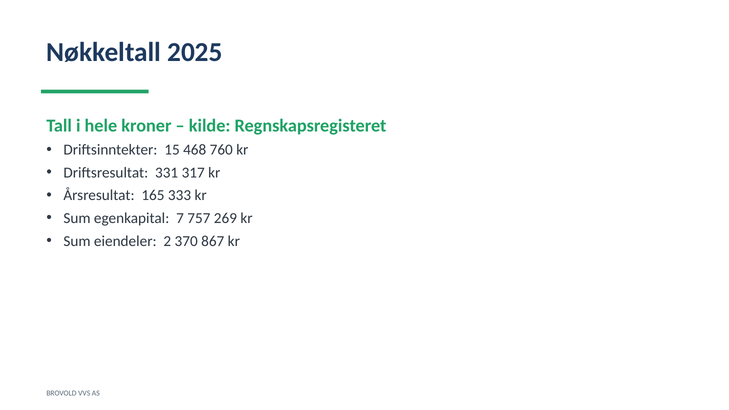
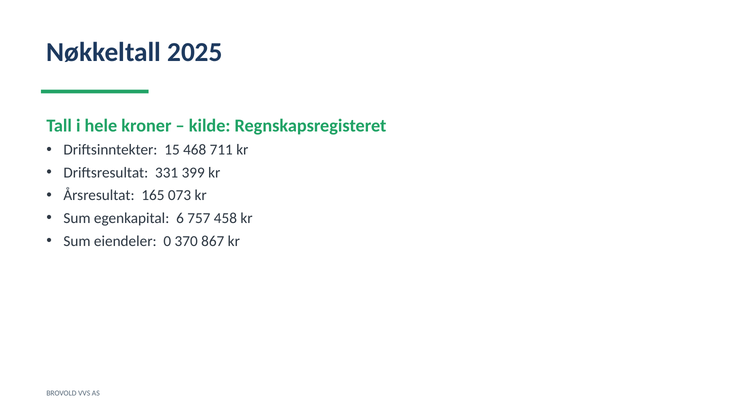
760: 760 -> 711
317: 317 -> 399
333: 333 -> 073
7: 7 -> 6
269: 269 -> 458
2: 2 -> 0
